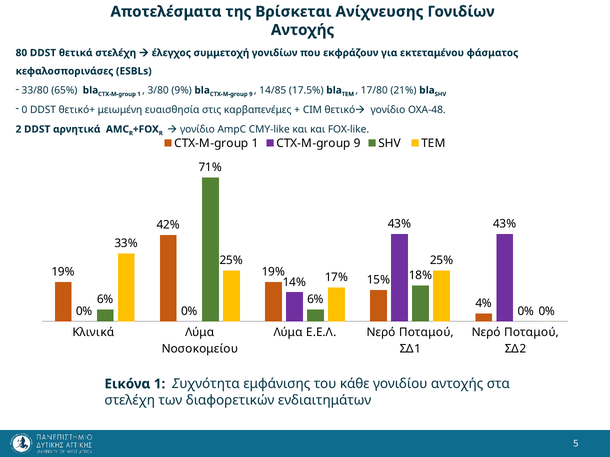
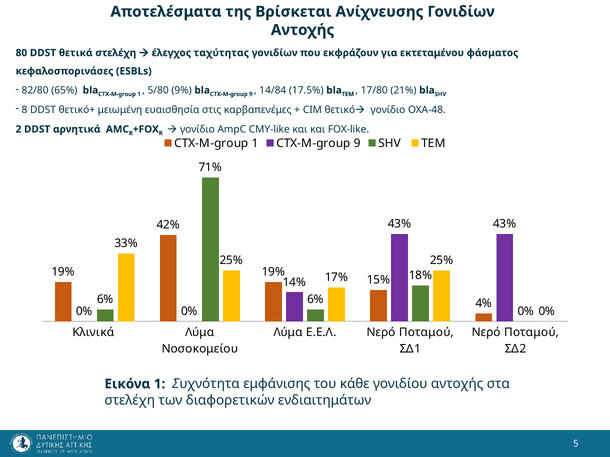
συμμετοχή: συμμετοχή -> ταχύτητας
33/80: 33/80 -> 82/80
3/80: 3/80 -> 5/80
14/85: 14/85 -> 14/84
0: 0 -> 8
